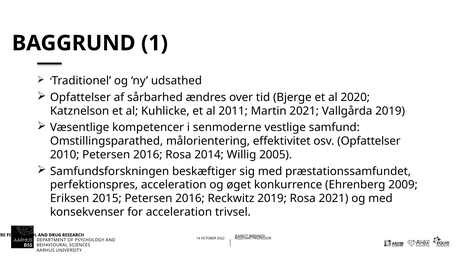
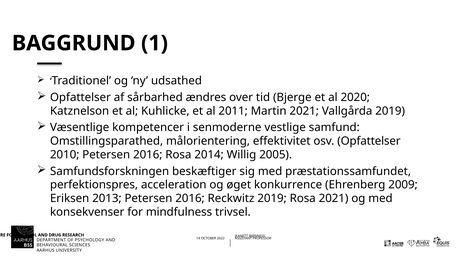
2015: 2015 -> 2013
for acceleration: acceleration -> mindfulness
